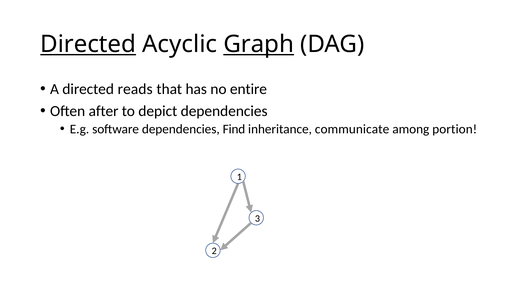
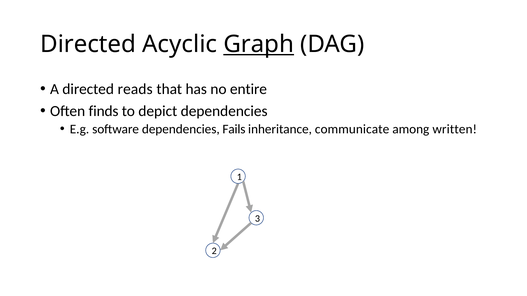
Directed at (88, 44) underline: present -> none
after: after -> finds
Find: Find -> Fails
portion: portion -> written
